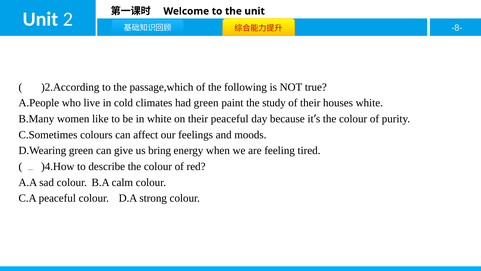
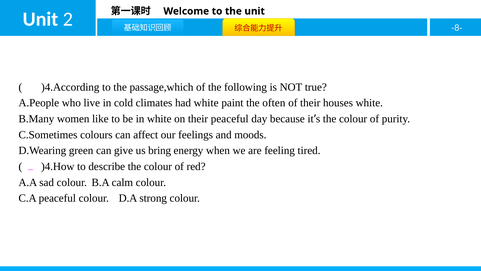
)2.According: )2.According -> )4.According
had green: green -> white
study: study -> often
